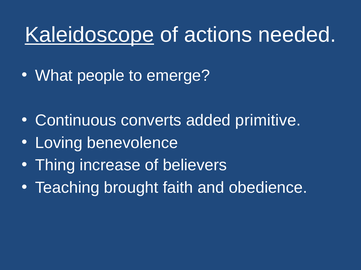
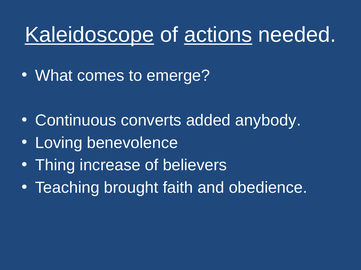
actions underline: none -> present
people: people -> comes
primitive: primitive -> anybody
